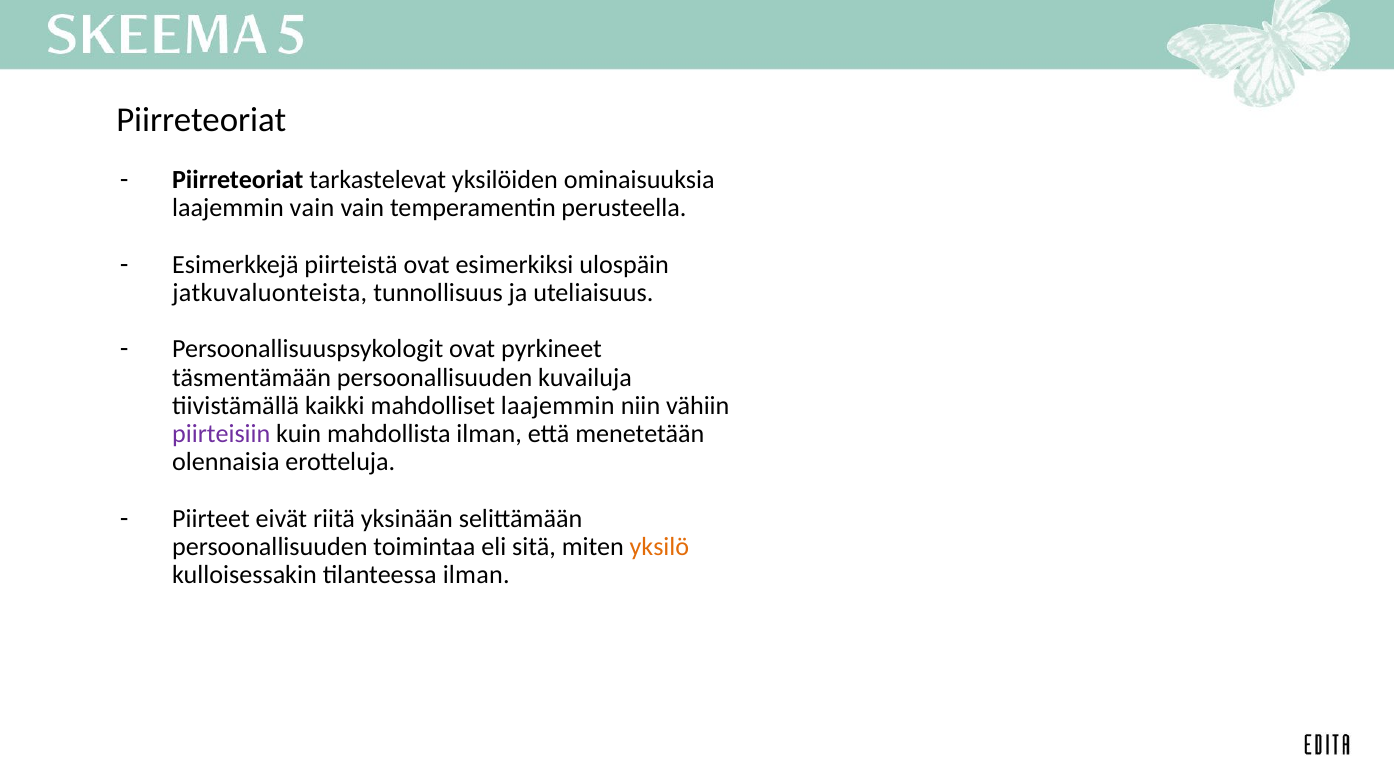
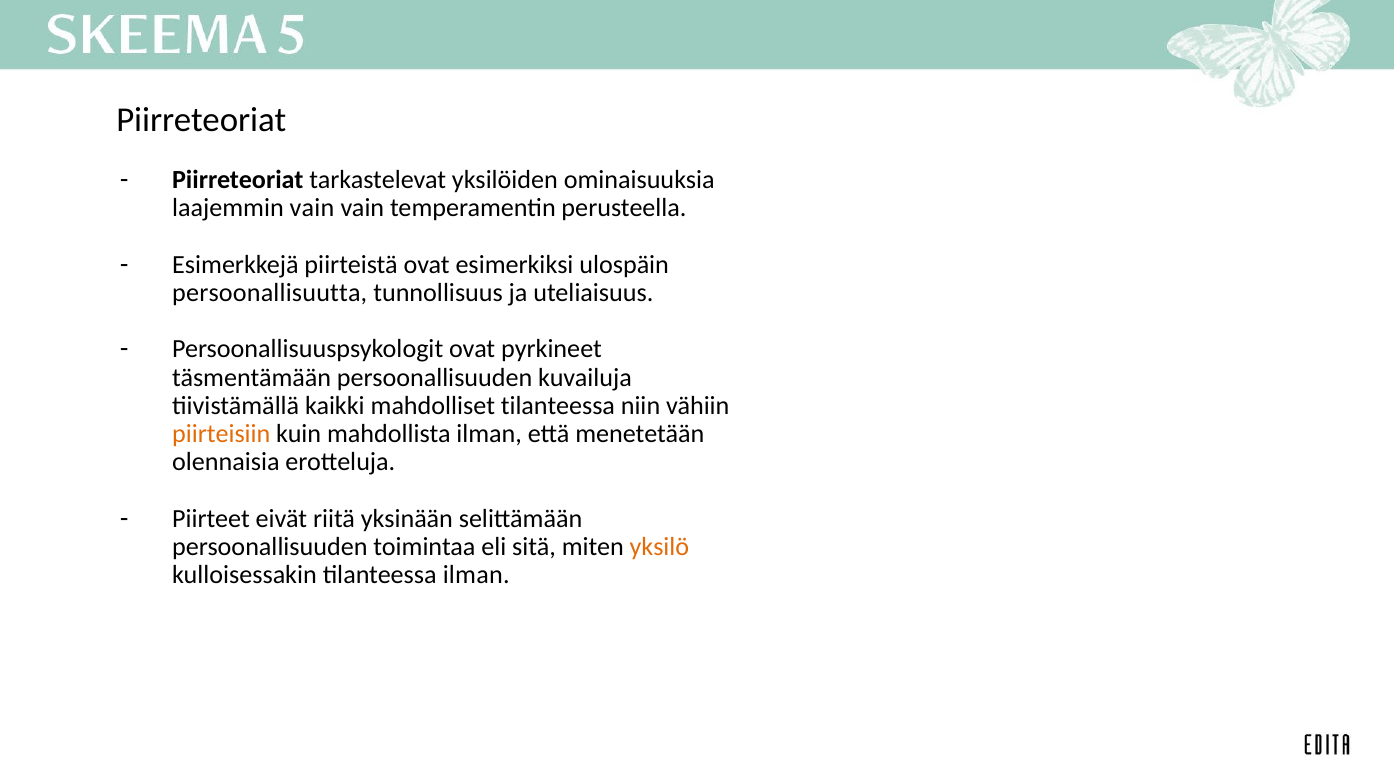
jatkuvaluonteista: jatkuvaluonteista -> persoonallisuutta
mahdolliset laajemmin: laajemmin -> tilanteessa
piirteisiin colour: purple -> orange
